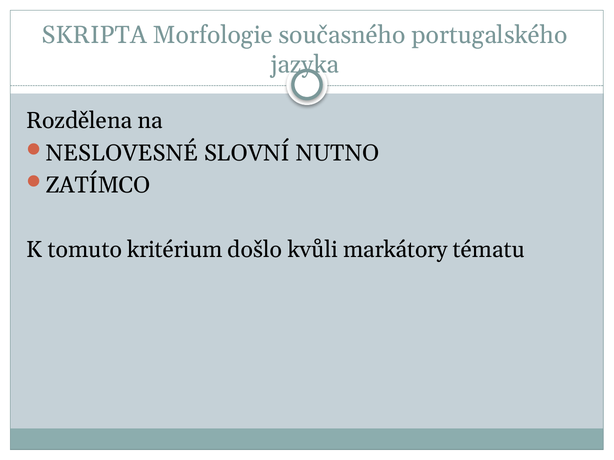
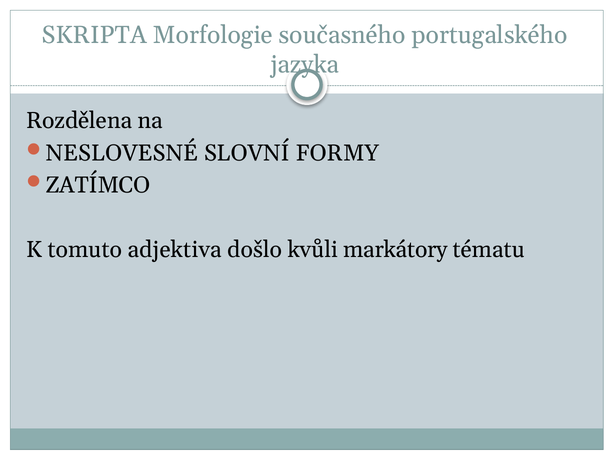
NUTNO: NUTNO -> FORMY
kritérium: kritérium -> adjektiva
